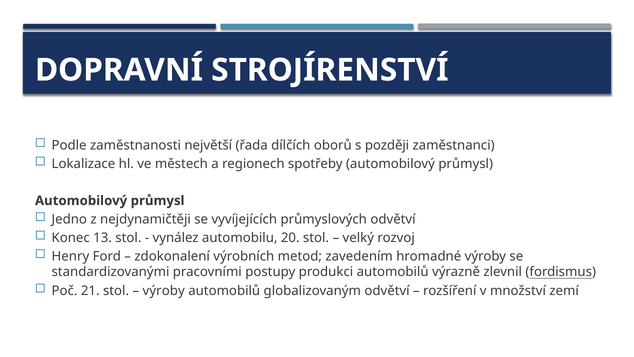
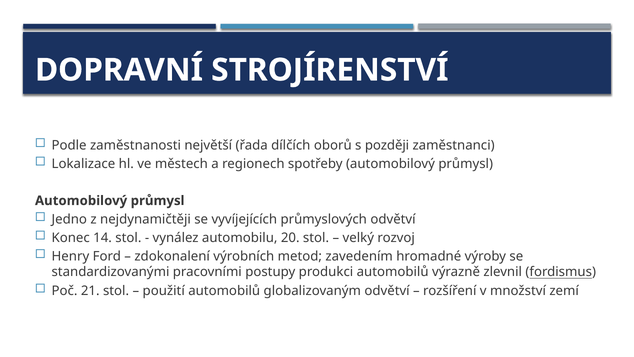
13: 13 -> 14
výroby at (164, 290): výroby -> použití
